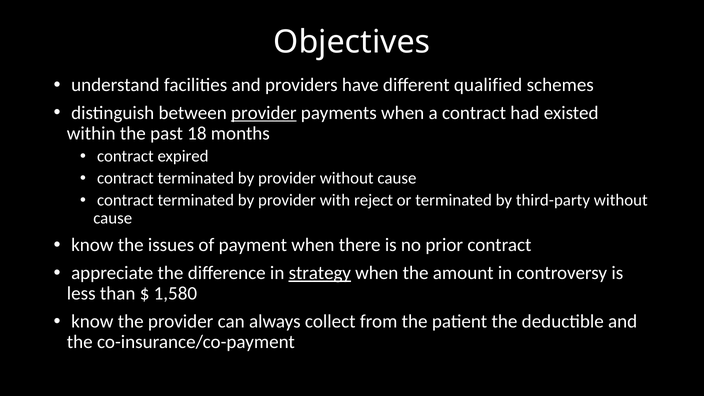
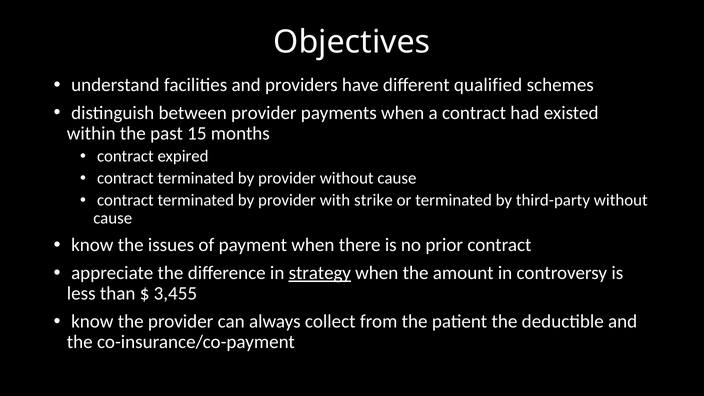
provider at (264, 113) underline: present -> none
18: 18 -> 15
reject: reject -> strike
1,580: 1,580 -> 3,455
